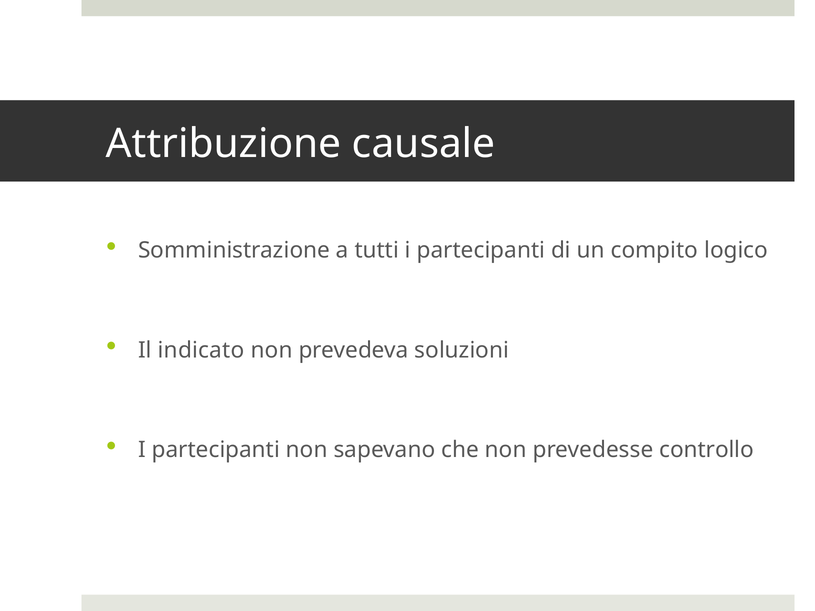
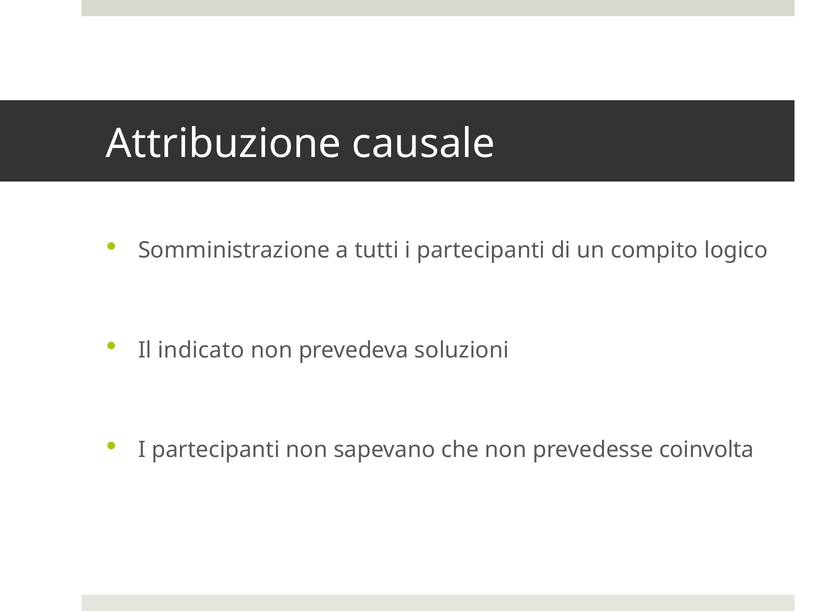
controllo: controllo -> coinvolta
